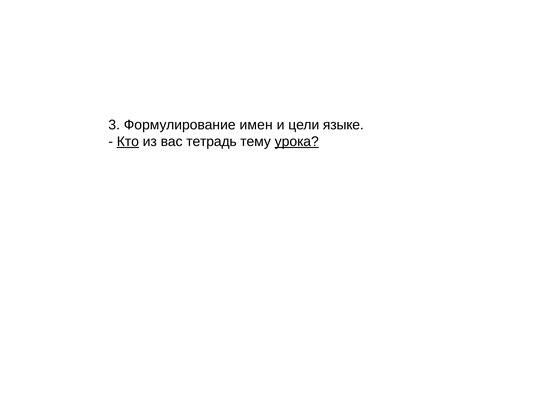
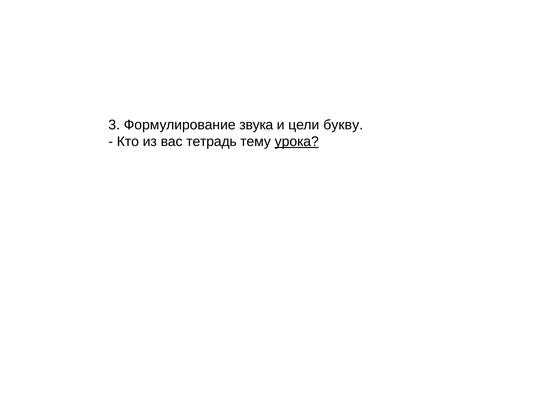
имен: имен -> звука
языке: языке -> букву
Кто underline: present -> none
